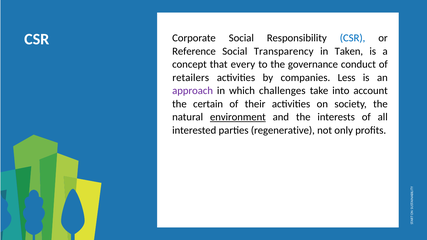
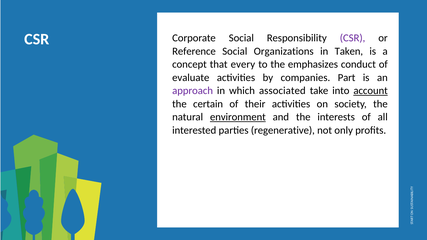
CSR at (353, 38) colour: blue -> purple
Transparency: Transparency -> Organizations
governance: governance -> emphasizes
retailers: retailers -> evaluate
Less: Less -> Part
challenges: challenges -> associated
account underline: none -> present
